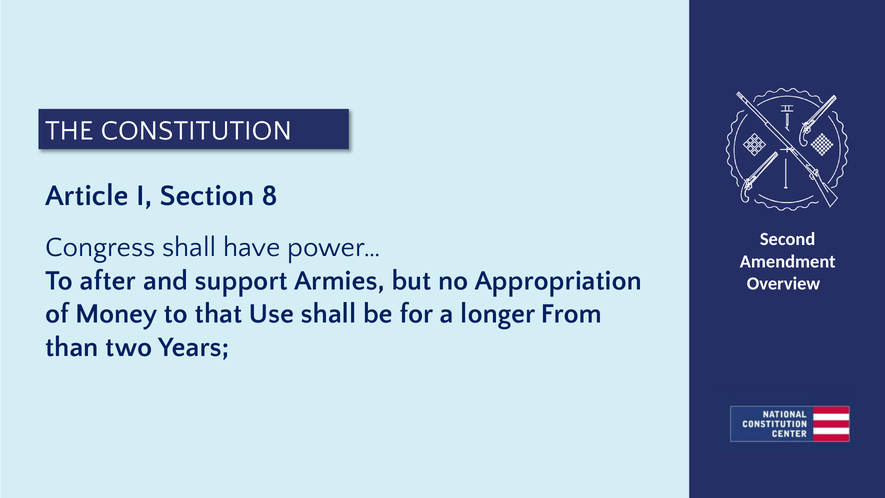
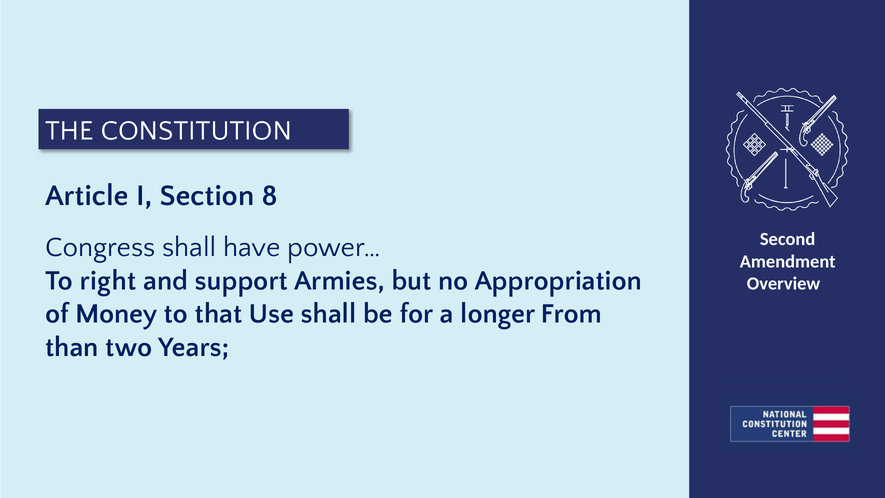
after: after -> right
